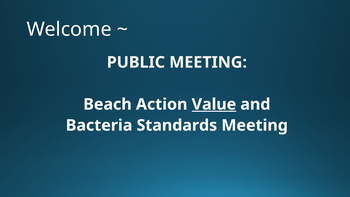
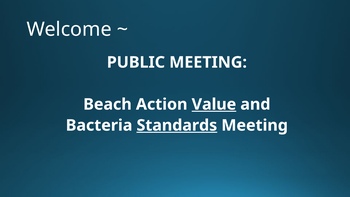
Standards underline: none -> present
